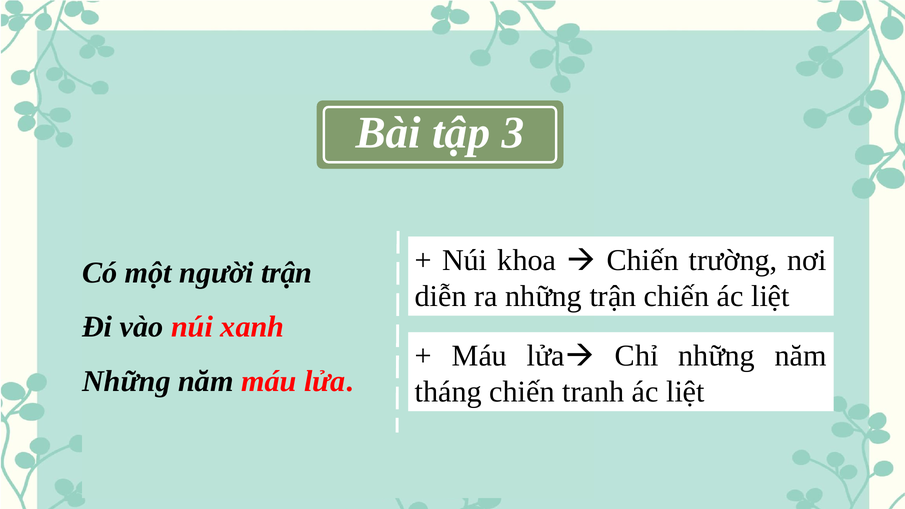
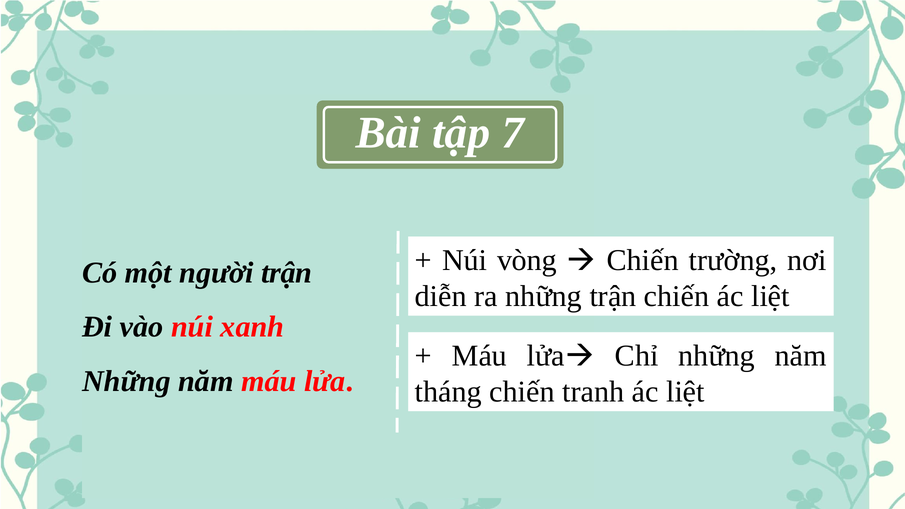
3: 3 -> 7
khoa: khoa -> vòng
